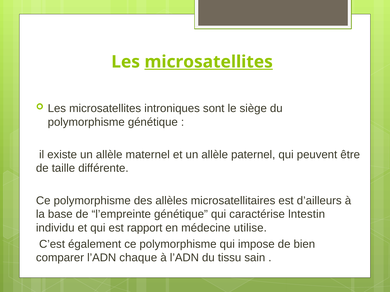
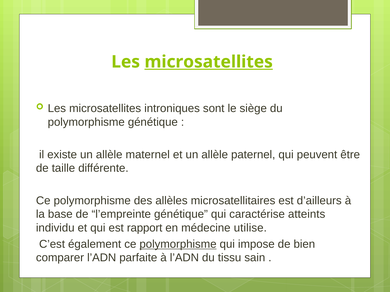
lntestin: lntestin -> atteints
polymorphisme at (178, 245) underline: none -> present
chaque: chaque -> parfaite
